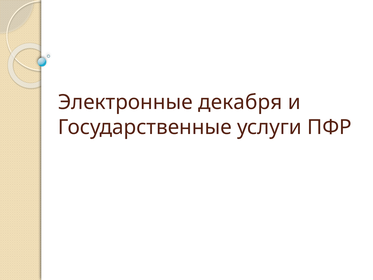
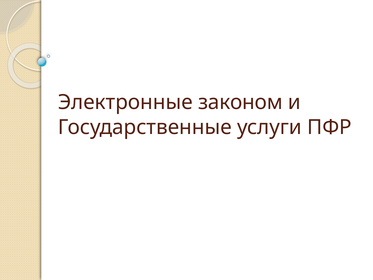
декабря: декабря -> законом
